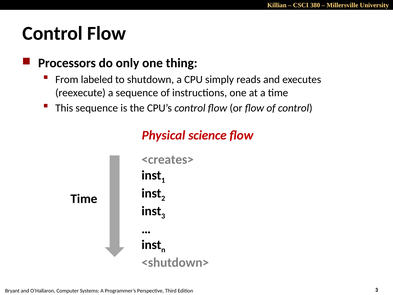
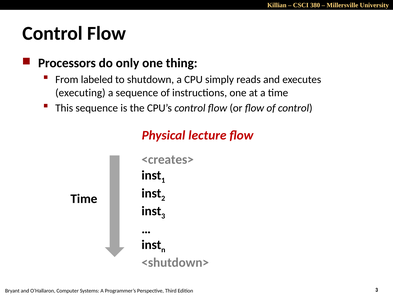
reexecute: reexecute -> executing
science: science -> lecture
